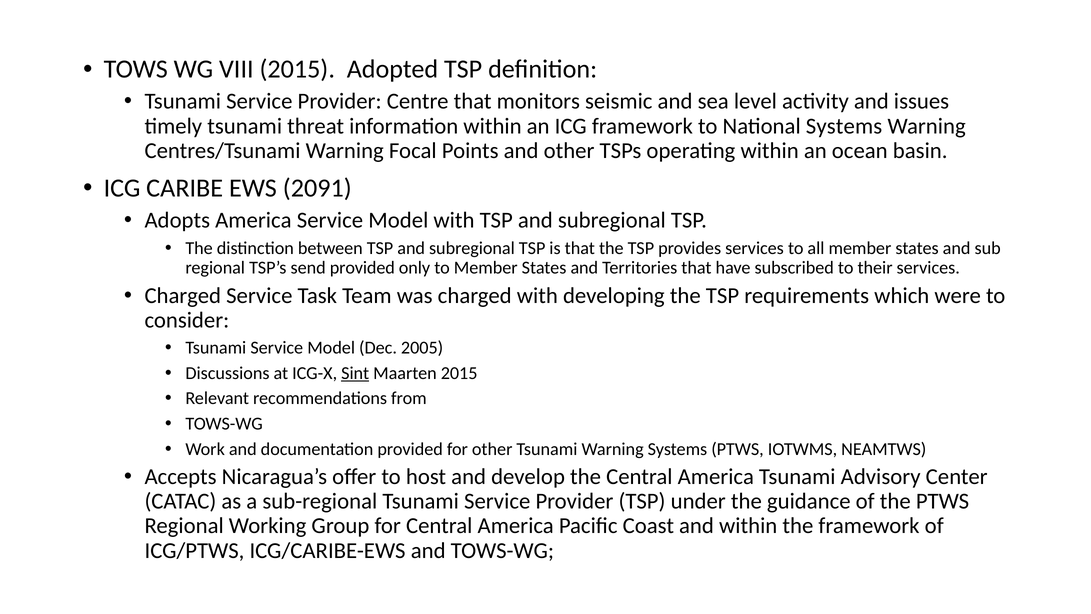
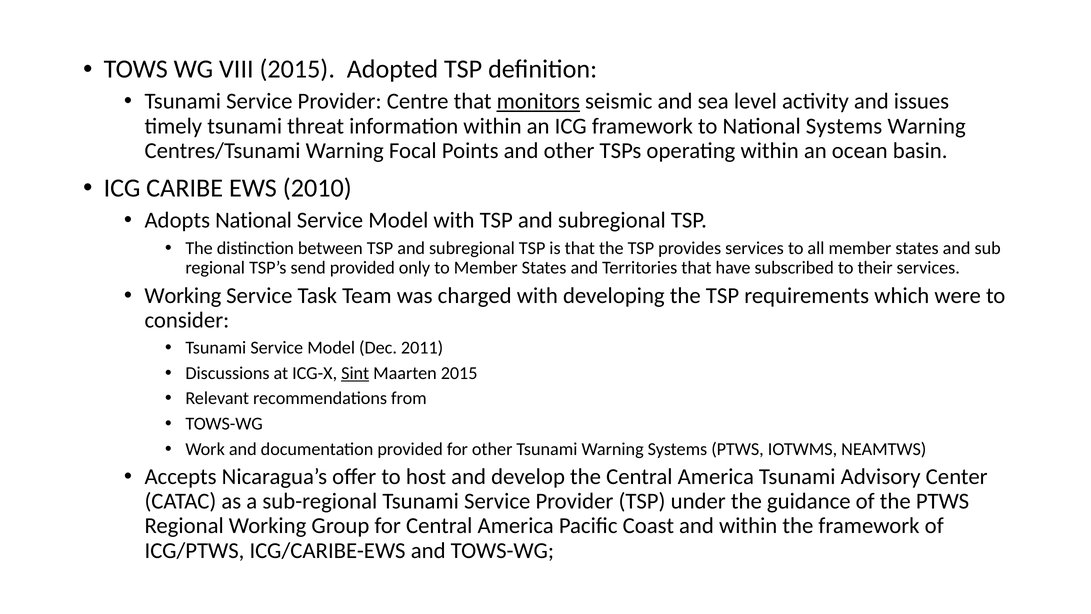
monitors underline: none -> present
2091: 2091 -> 2010
Adopts America: America -> National
Charged at (183, 295): Charged -> Working
2005: 2005 -> 2011
